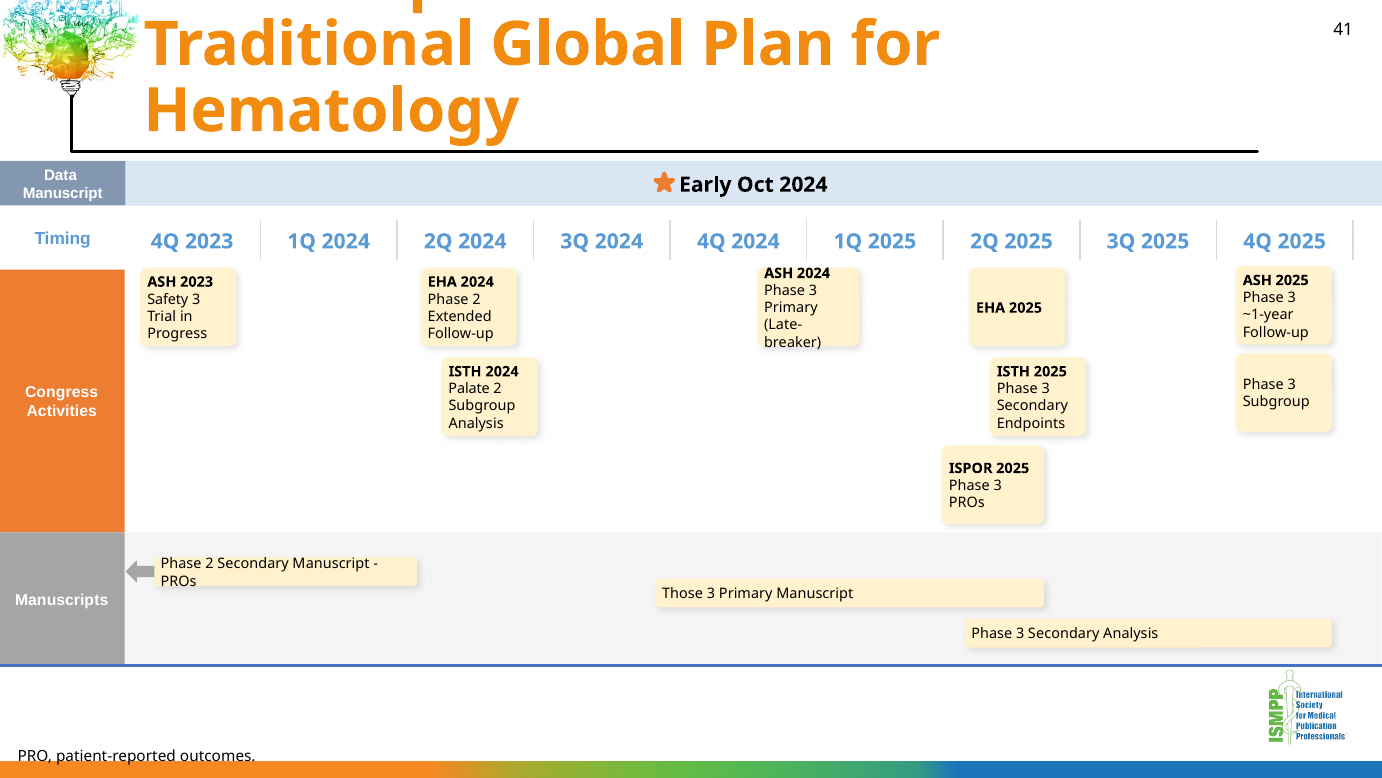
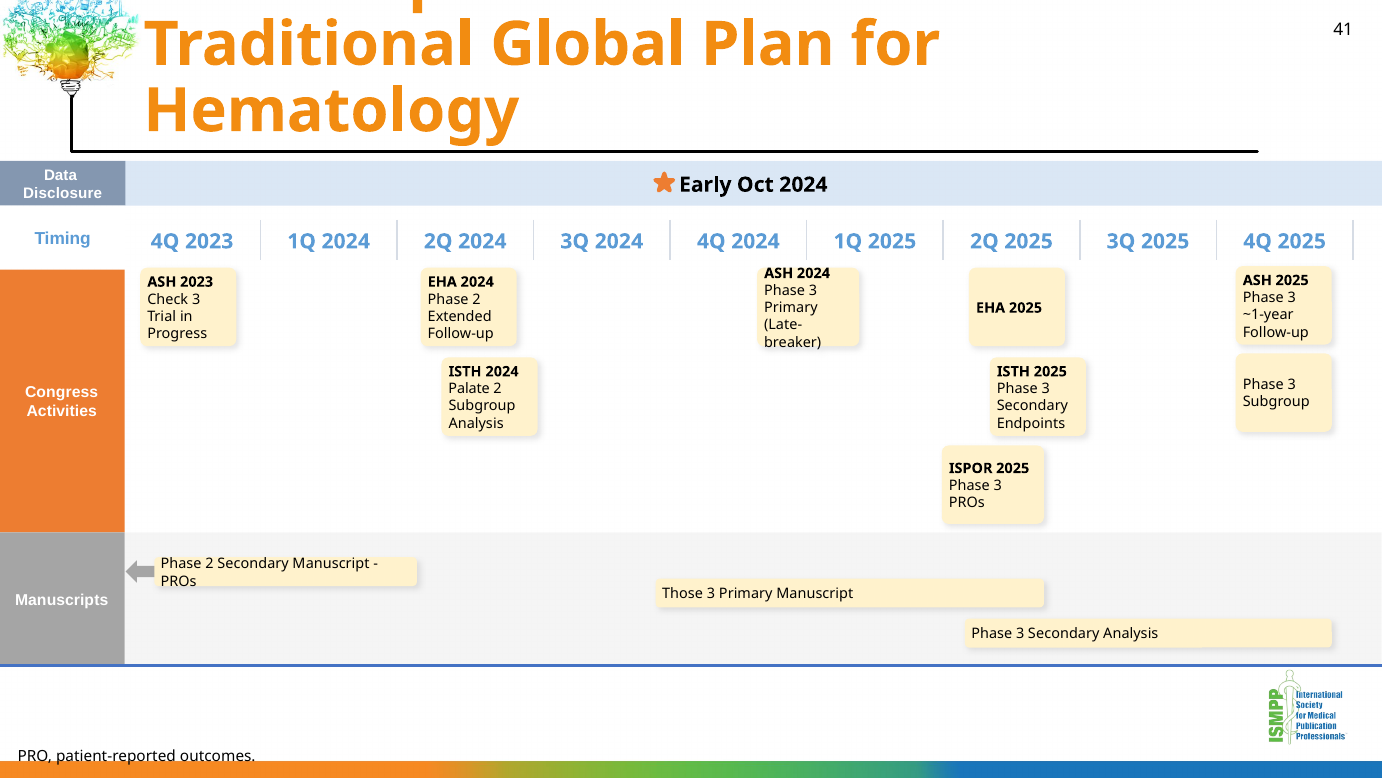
Manuscript at (63, 193): Manuscript -> Disclosure
Safety: Safety -> Check
